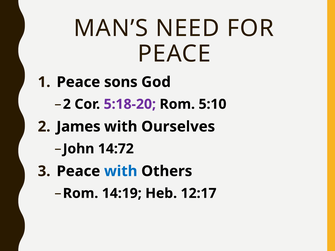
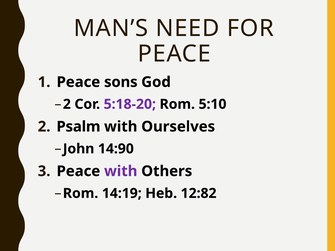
James: James -> Psalm
14:72: 14:72 -> 14:90
with at (121, 171) colour: blue -> purple
12:17: 12:17 -> 12:82
